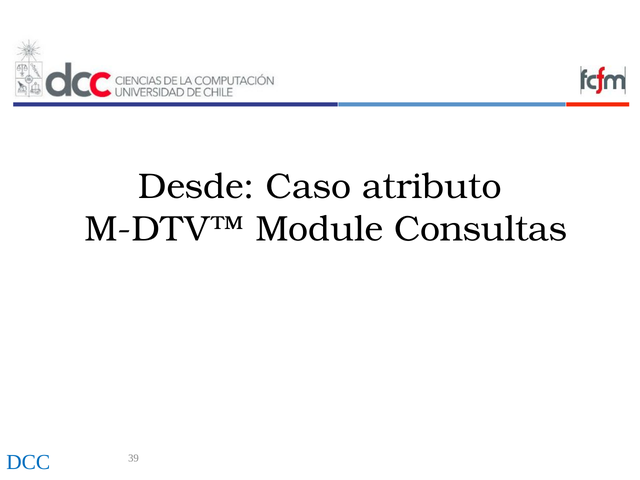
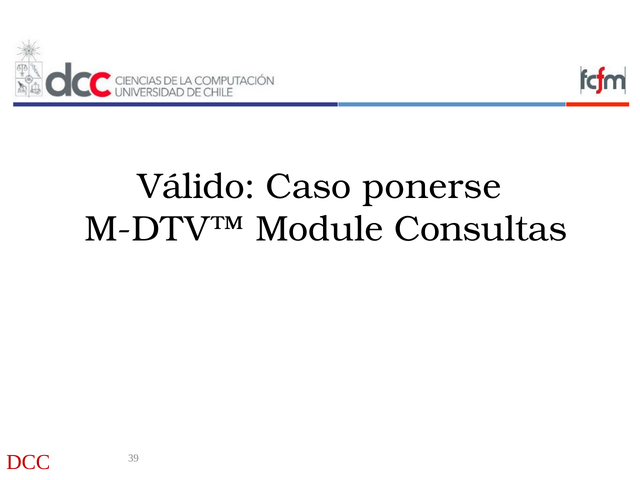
Desde: Desde -> Válido
atributo: atributo -> ponerse
DCC colour: blue -> red
